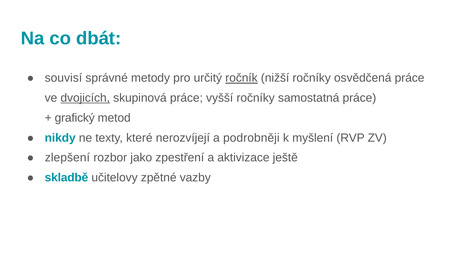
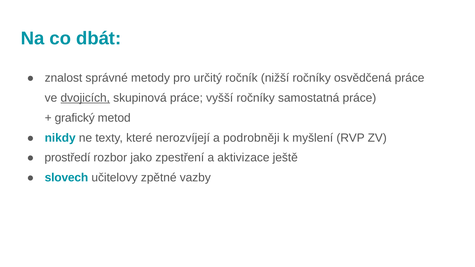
souvisí: souvisí -> znalost
ročník underline: present -> none
zlepšení: zlepšení -> prostředí
skladbě: skladbě -> slovech
